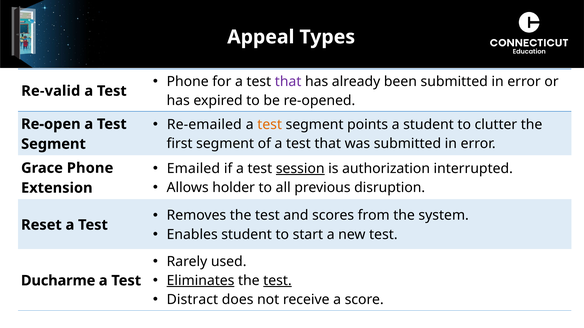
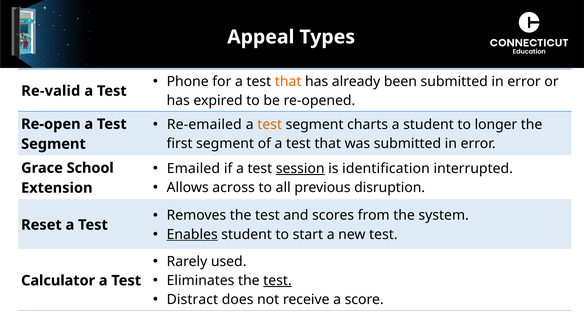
that at (288, 82) colour: purple -> orange
points: points -> charts
clutter: clutter -> longer
authorization: authorization -> identification
Grace Phone: Phone -> School
holder: holder -> across
Enables underline: none -> present
Eliminates underline: present -> none
Ducharme: Ducharme -> Calculator
